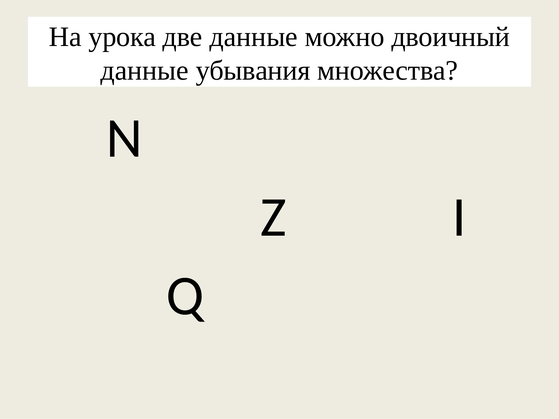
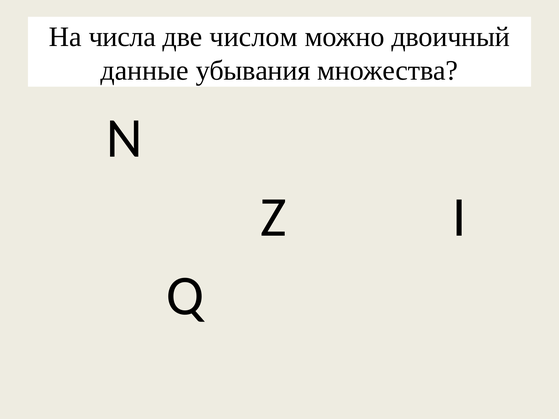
урока: урока -> числа
две данные: данные -> числом
